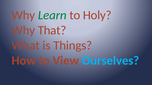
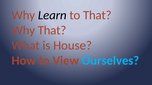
Learn colour: green -> black
to Holy: Holy -> That
Things: Things -> House
